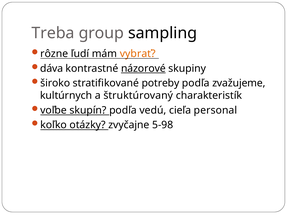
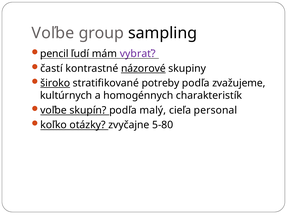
Treba at (53, 33): Treba -> Voľbe
rôzne: rôzne -> pencil
vybrať colour: orange -> purple
dáva: dáva -> častí
široko underline: none -> present
štruktúrovaný: štruktúrovaný -> homogénnych
vedú: vedú -> malý
5-98: 5-98 -> 5-80
